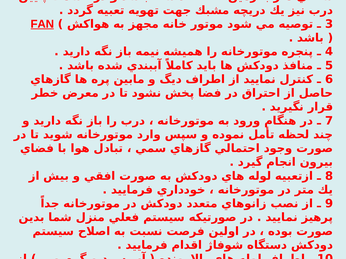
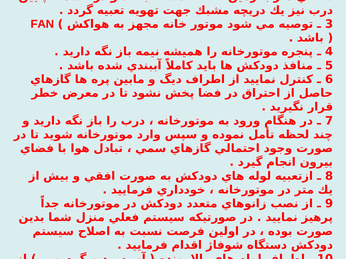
FAN underline: present -> none
